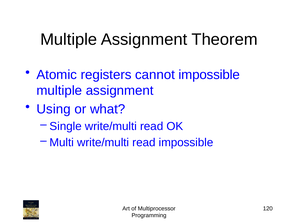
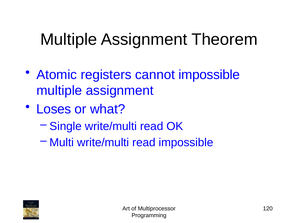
Using: Using -> Loses
